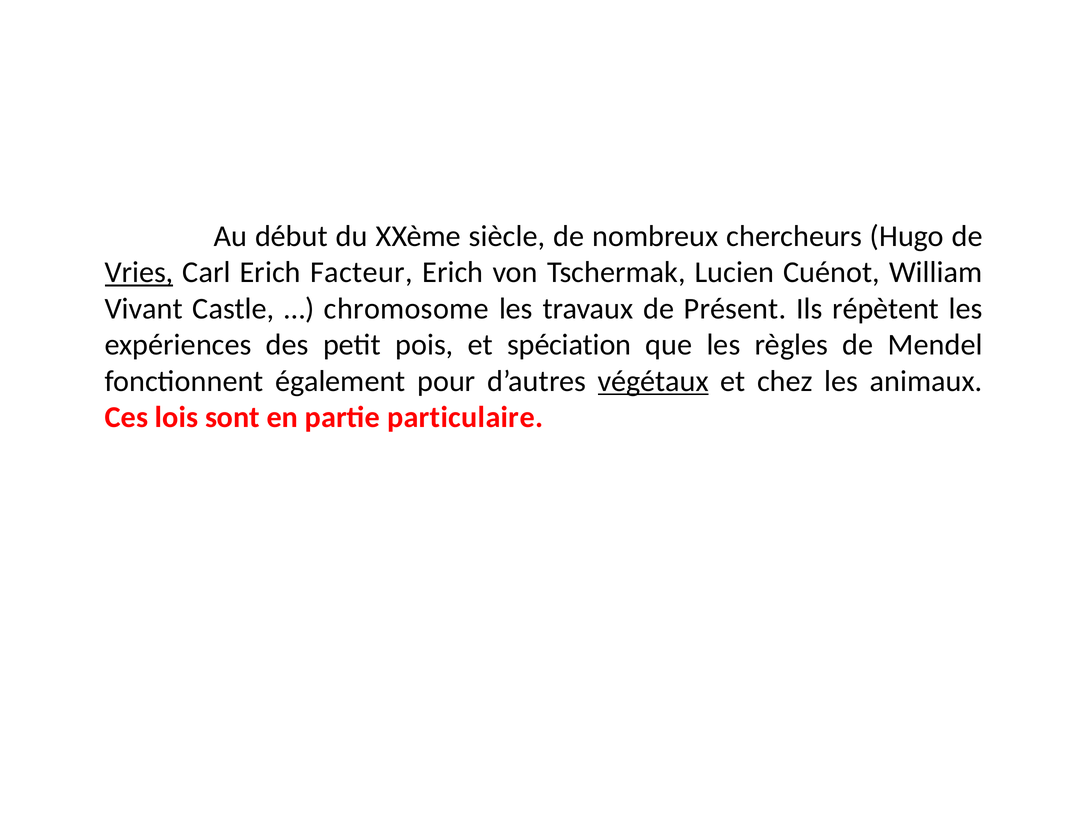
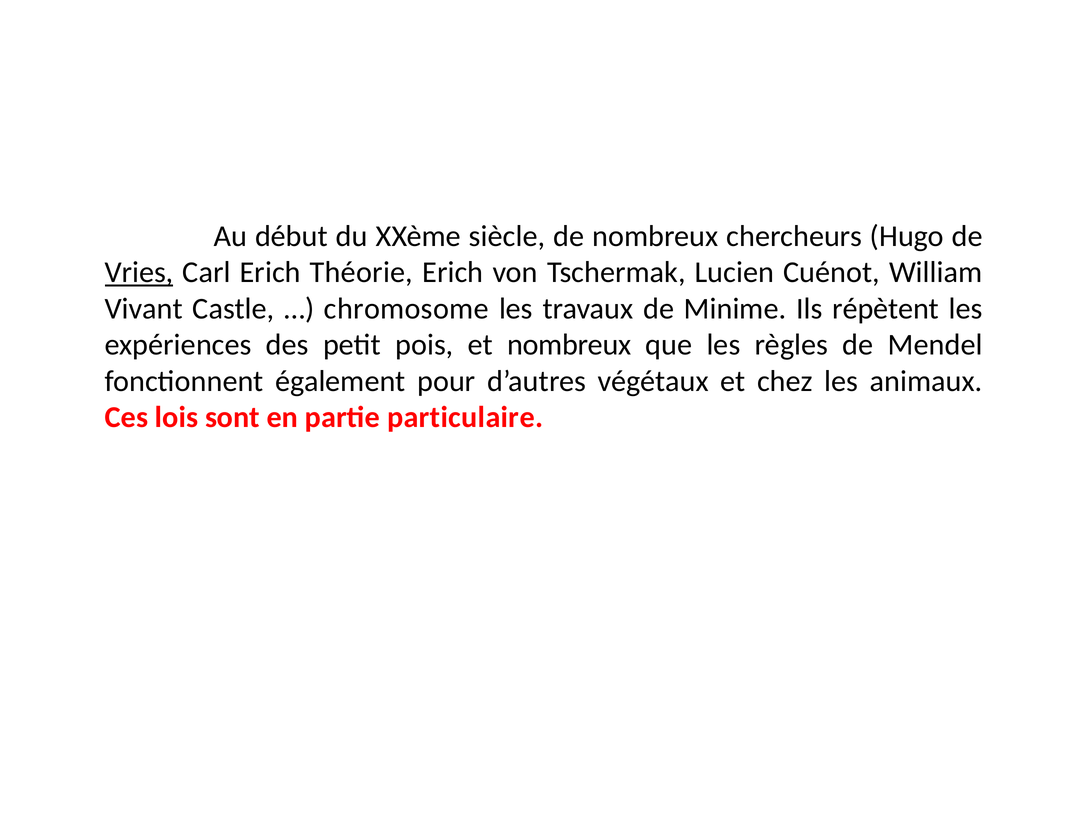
Facteur: Facteur -> Théorie
Présent: Présent -> Minime
et spéciation: spéciation -> nombreux
végétaux underline: present -> none
